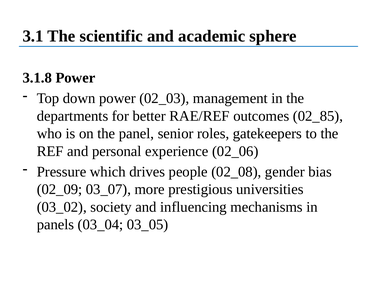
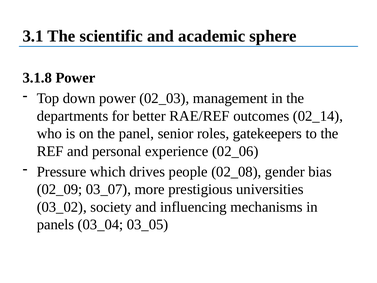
02_85: 02_85 -> 02_14
